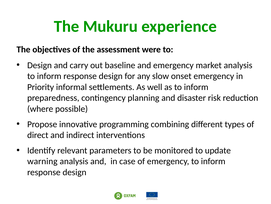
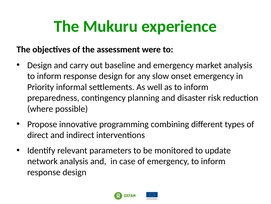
warning: warning -> network
